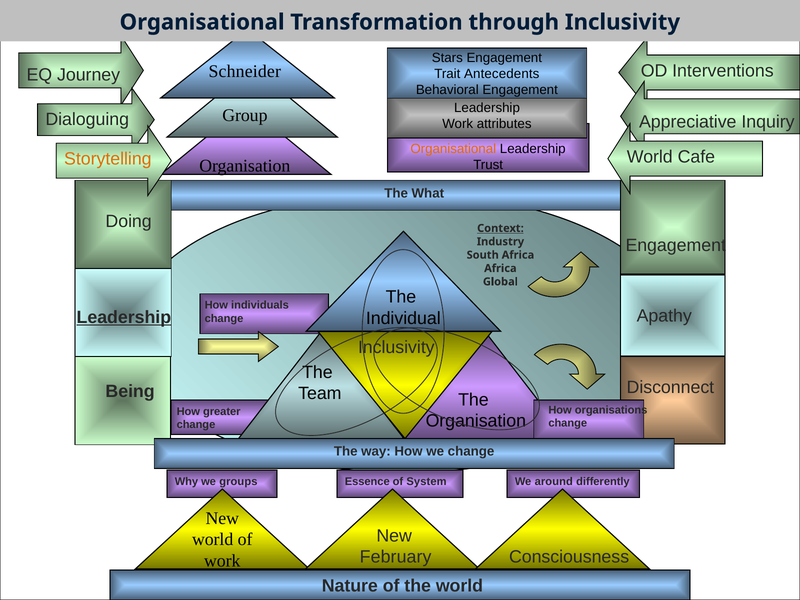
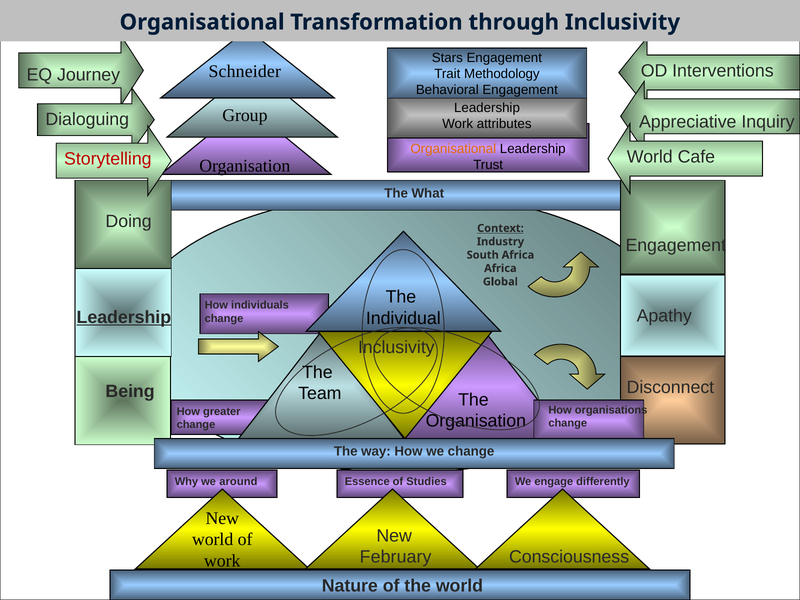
Antecedents: Antecedents -> Methodology
Storytelling colour: orange -> red
groups: groups -> around
System: System -> Studies
around: around -> engage
